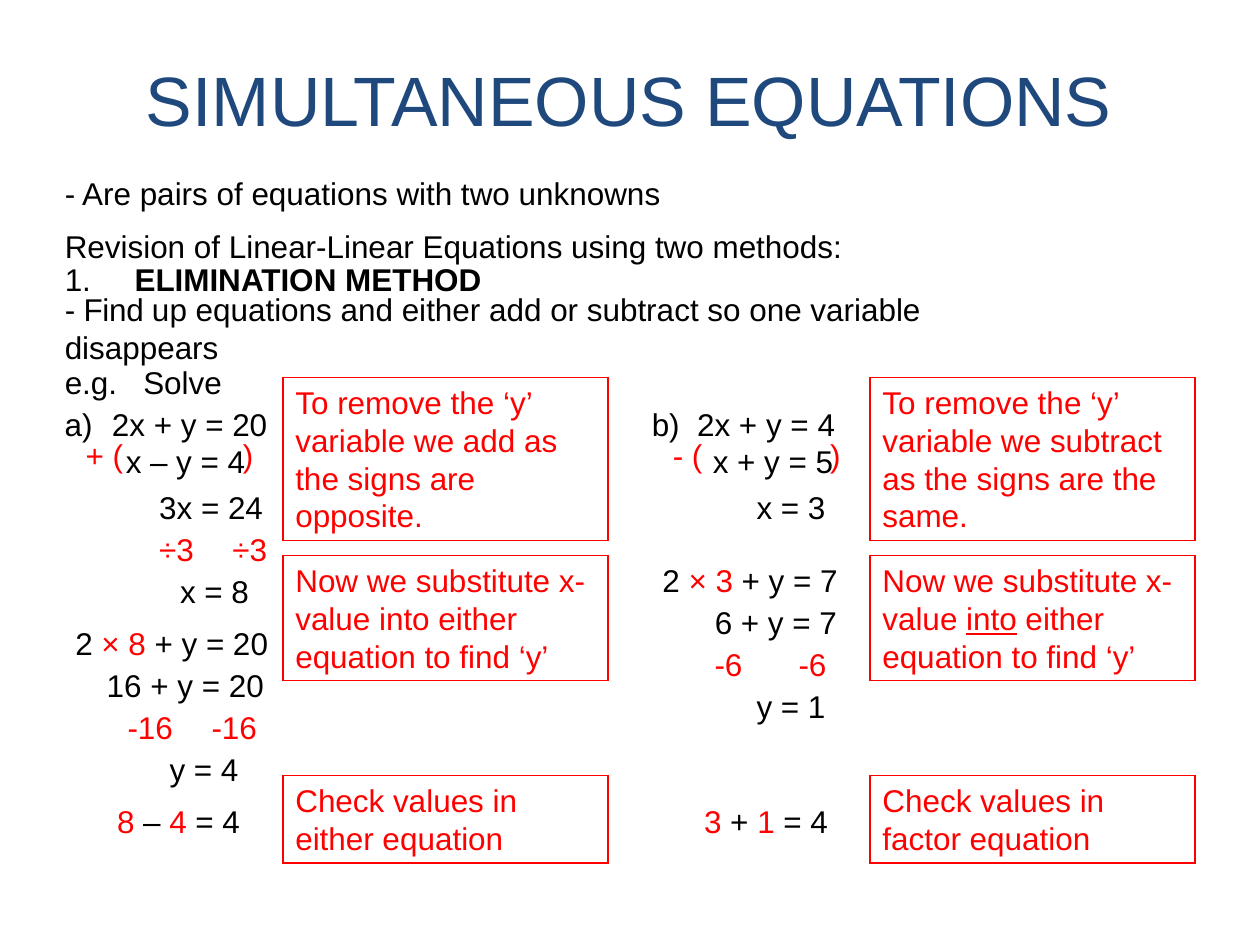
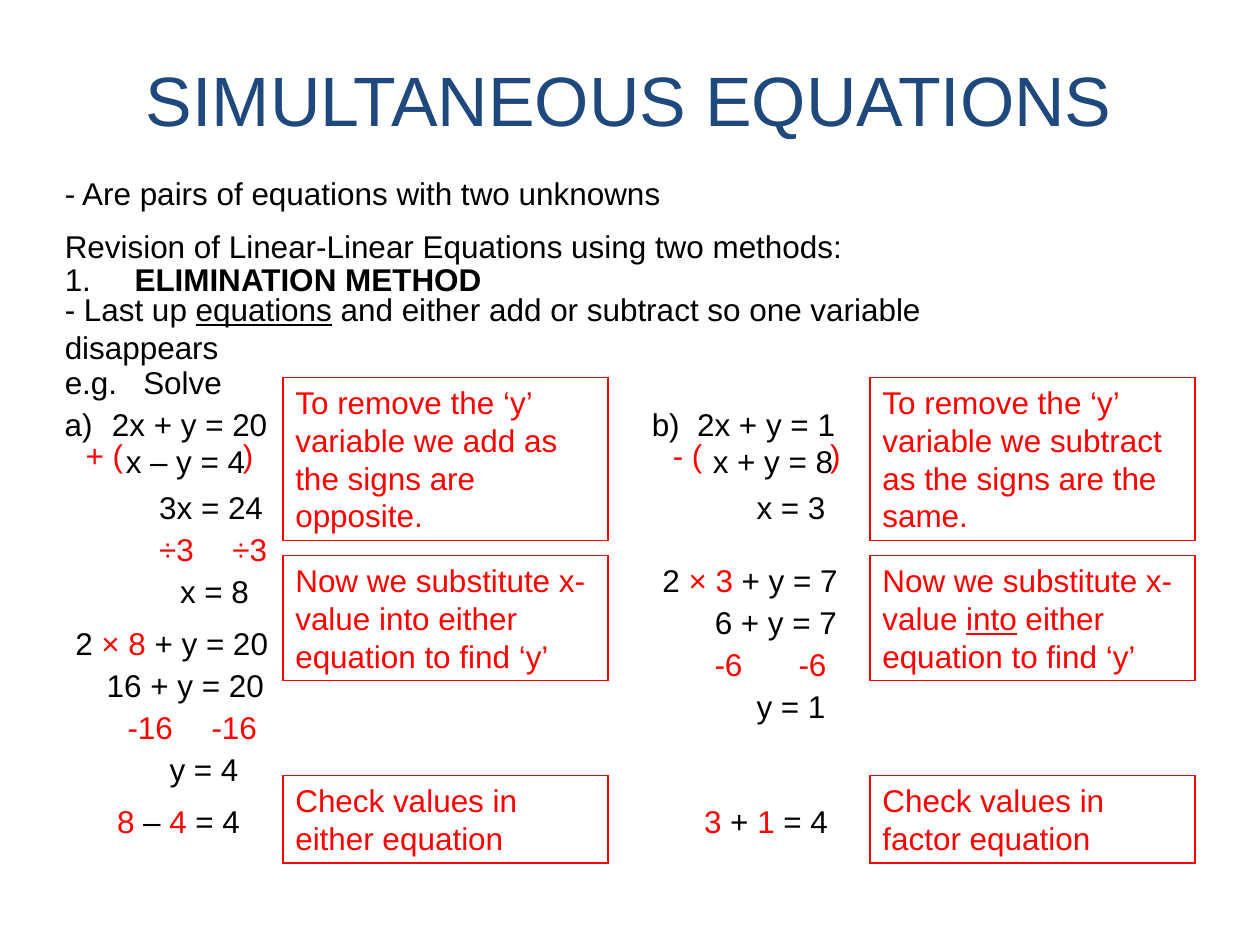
Find at (114, 311): Find -> Last
equations at (264, 311) underline: none -> present
4 at (826, 426): 4 -> 1
5 at (824, 464): 5 -> 8
